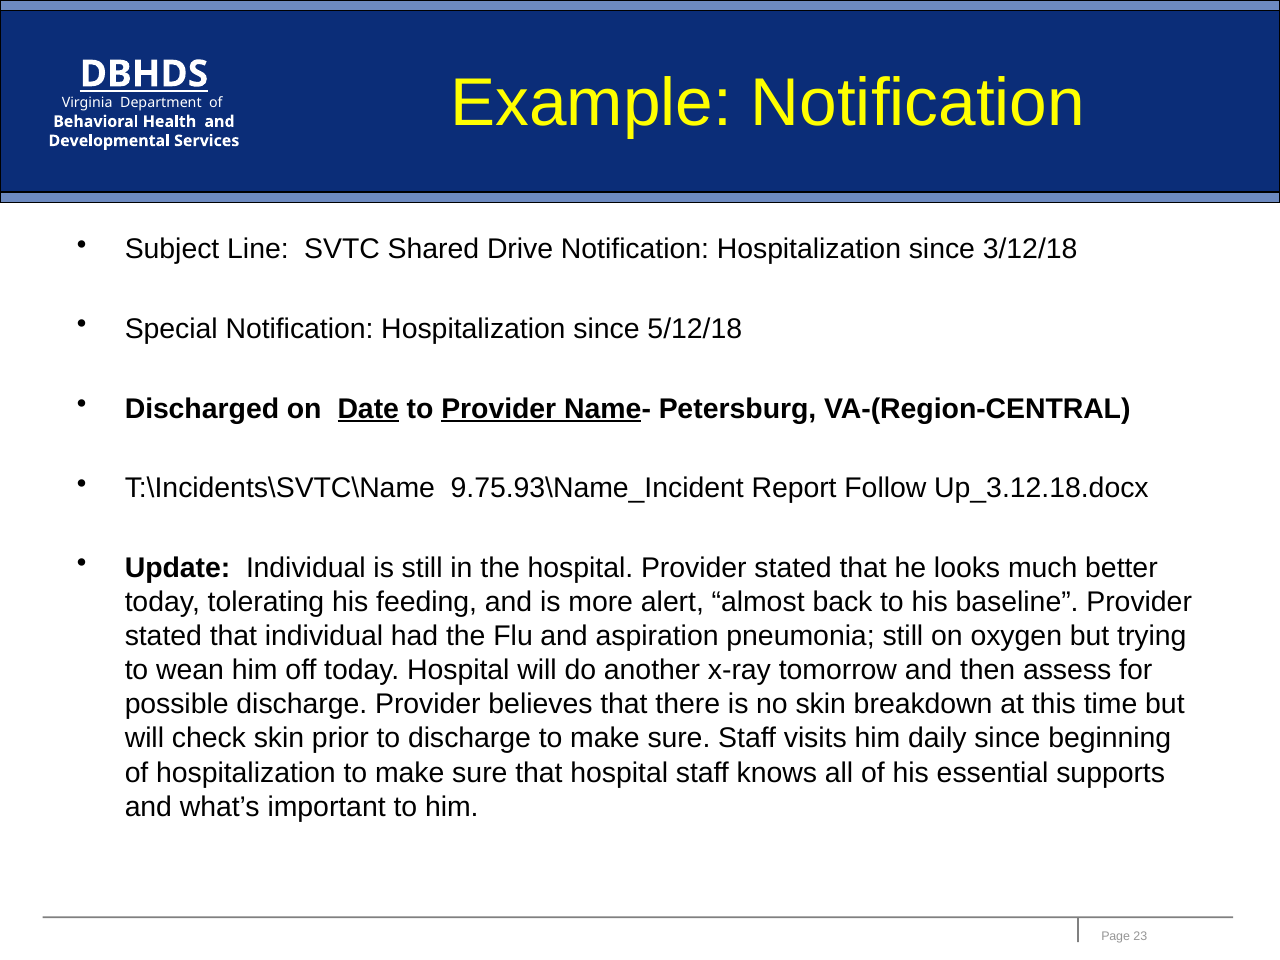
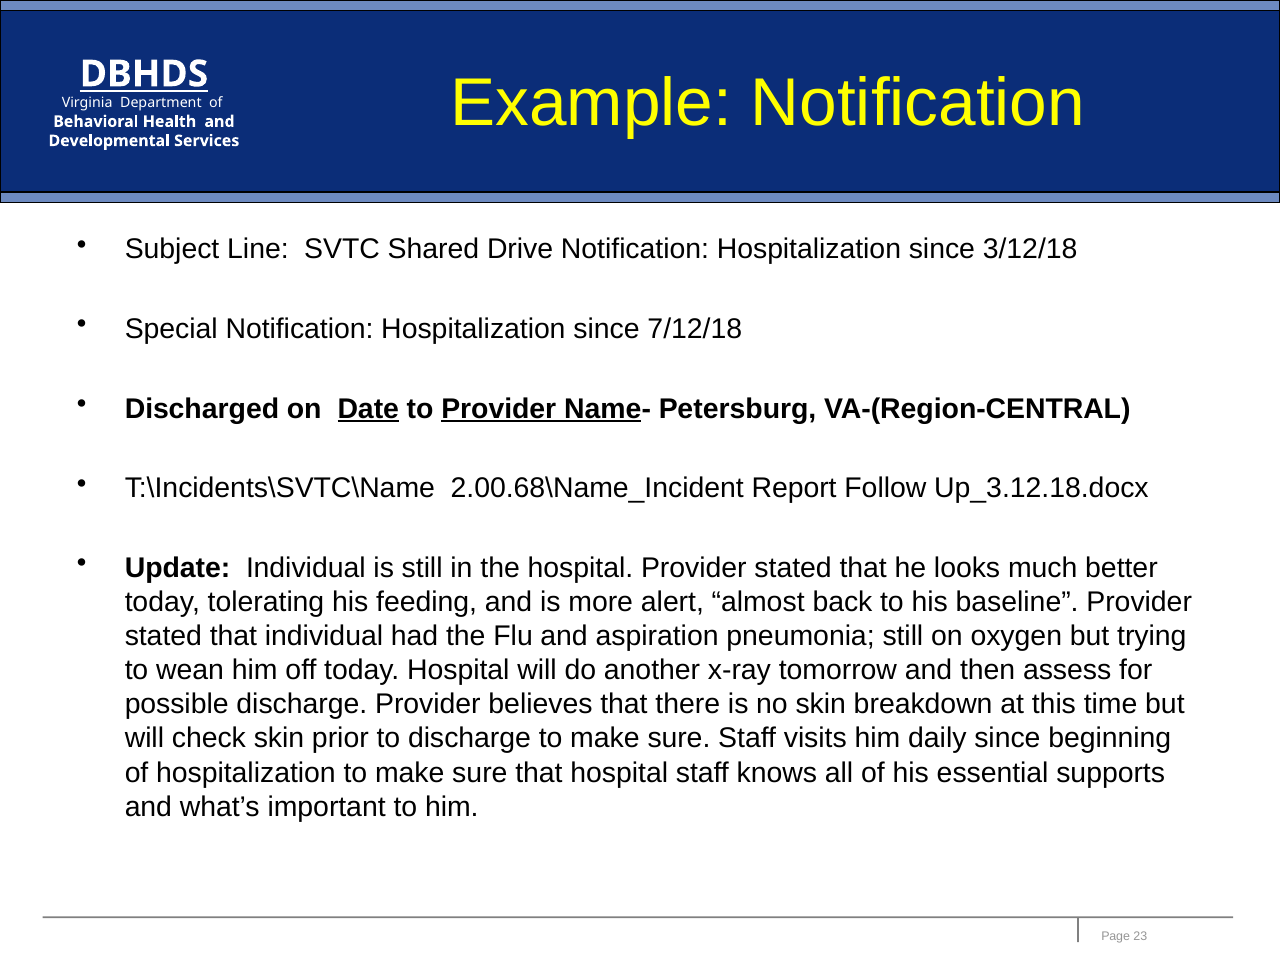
5/12/18: 5/12/18 -> 7/12/18
9.75.93\Name_Incident: 9.75.93\Name_Incident -> 2.00.68\Name_Incident
